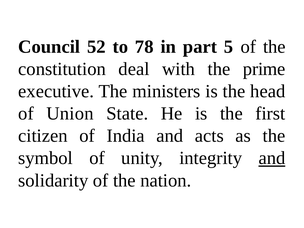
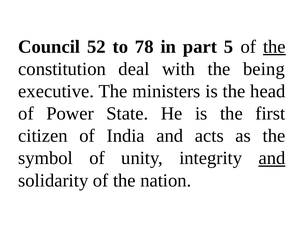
the at (274, 47) underline: none -> present
prime: prime -> being
Union: Union -> Power
